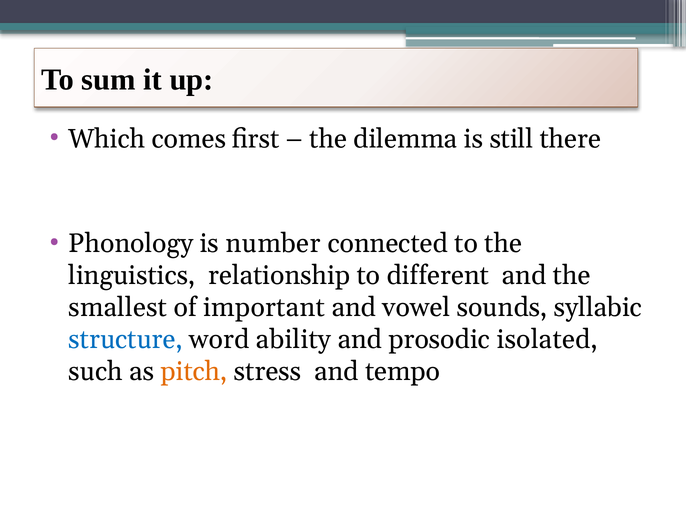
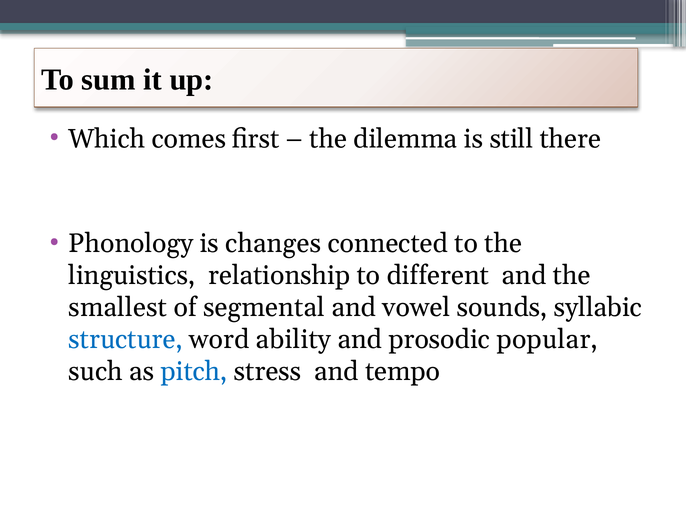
number: number -> changes
important: important -> segmental
isolated: isolated -> popular
pitch colour: orange -> blue
